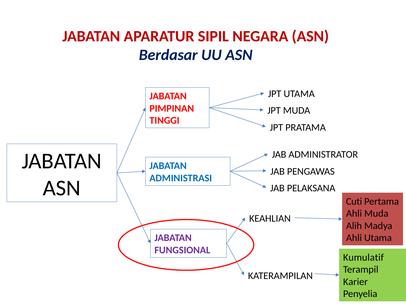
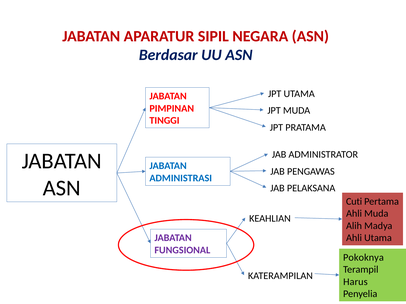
Kumulatif: Kumulatif -> Pokoknya
Karier: Karier -> Harus
